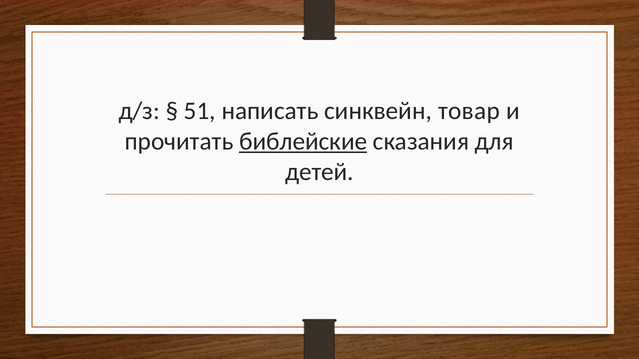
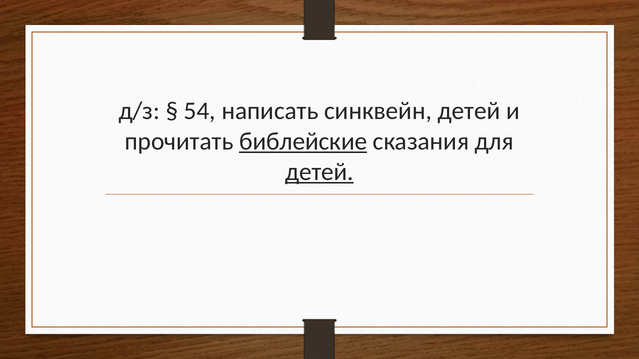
51: 51 -> 54
синквейн товар: товар -> детей
детей at (319, 172) underline: none -> present
